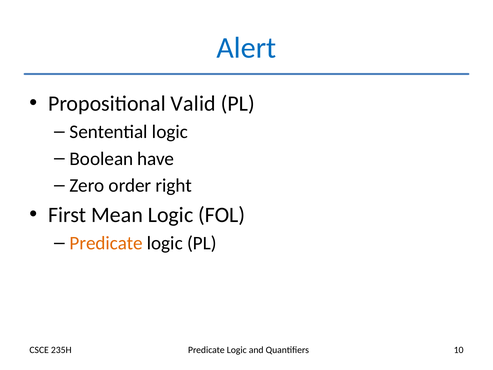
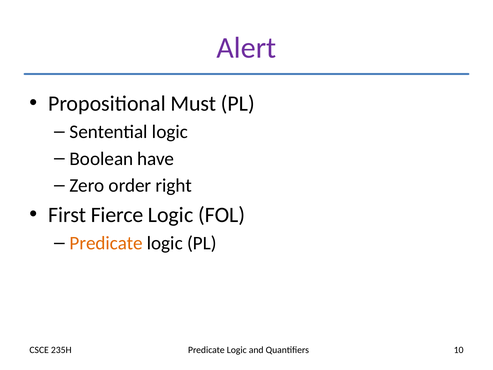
Alert colour: blue -> purple
Valid: Valid -> Must
Mean: Mean -> Fierce
